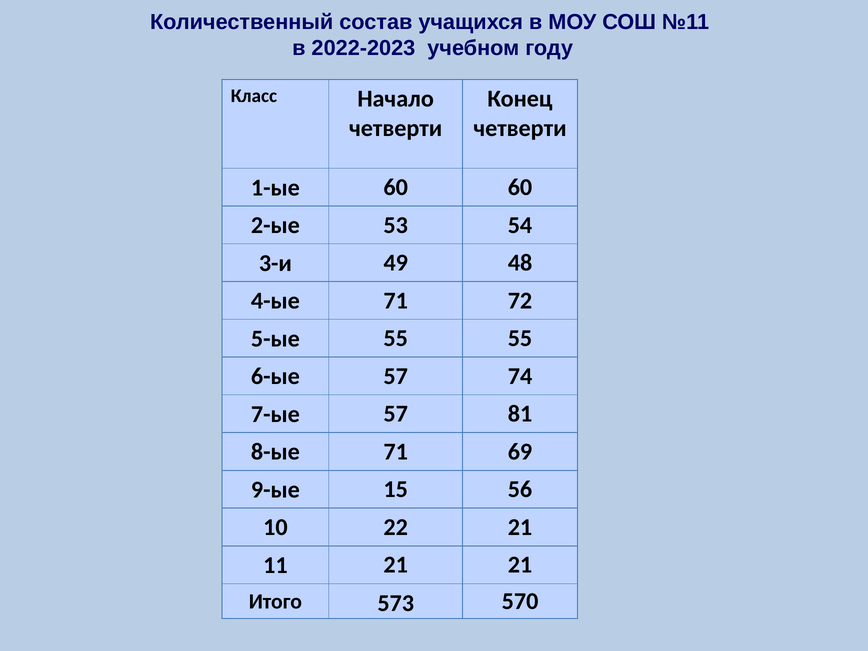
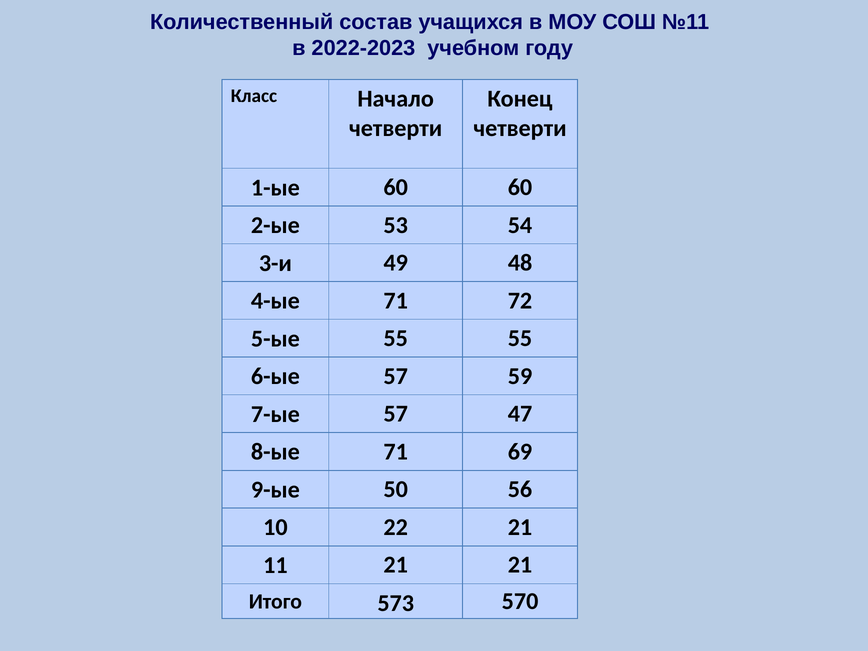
74: 74 -> 59
81: 81 -> 47
15: 15 -> 50
